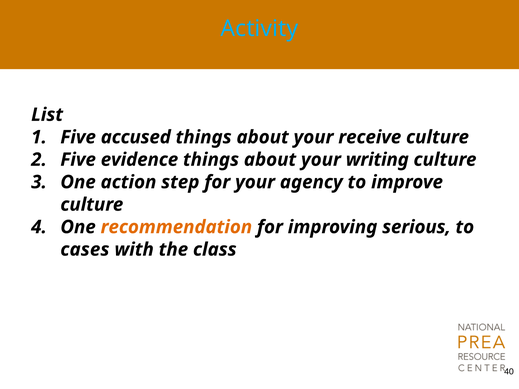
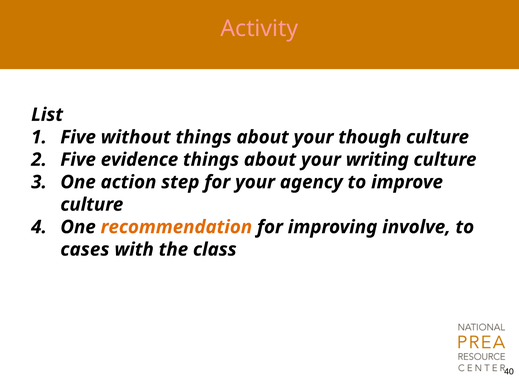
Activity colour: light blue -> pink
accused: accused -> without
receive: receive -> though
serious: serious -> involve
